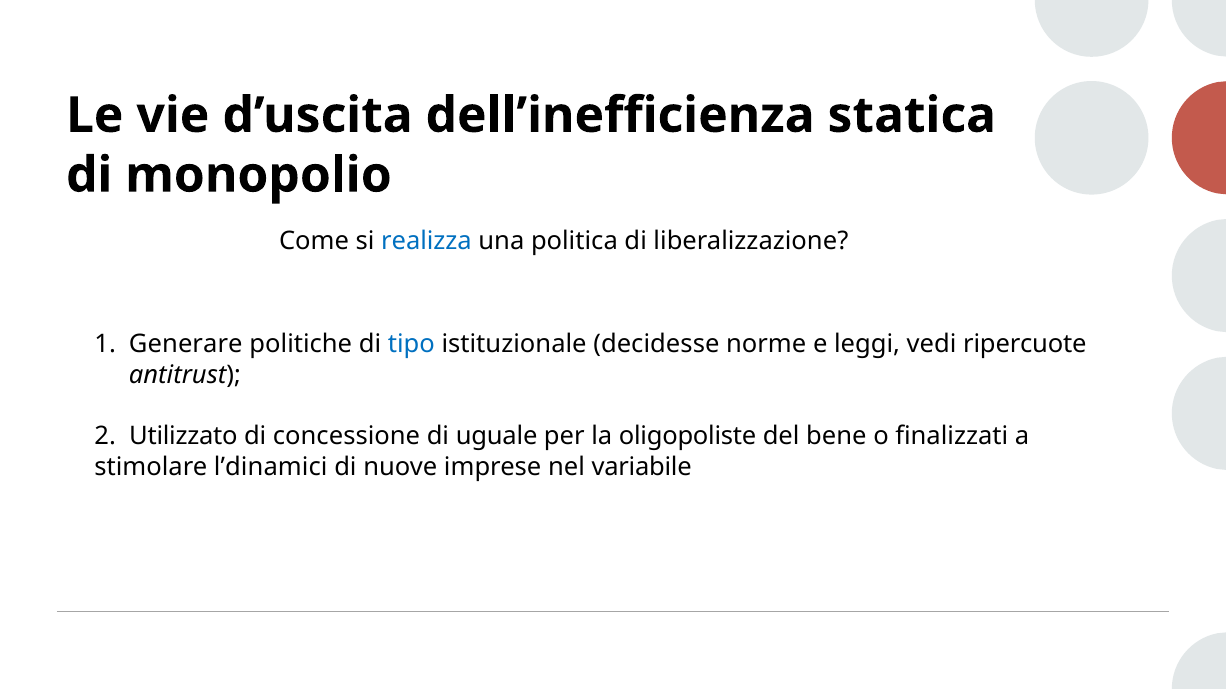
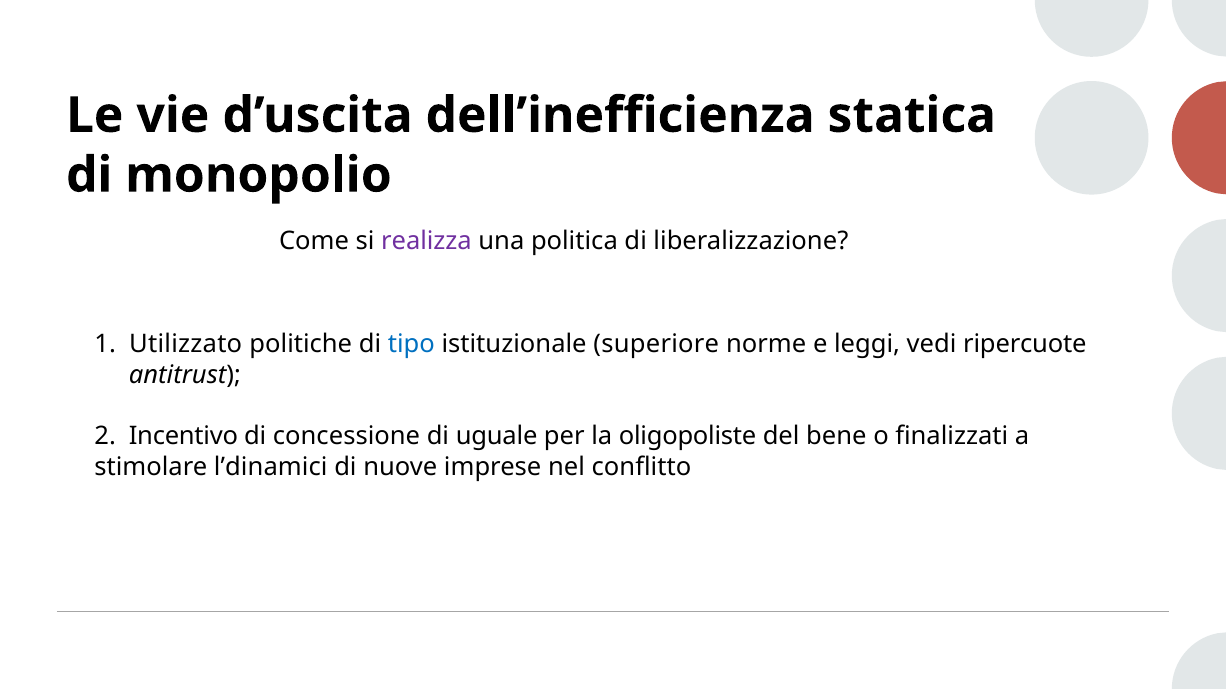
realizza colour: blue -> purple
Generare: Generare -> Utilizzato
decidesse: decidesse -> superiore
Utilizzato: Utilizzato -> Incentivo
variabile: variabile -> conflitto
